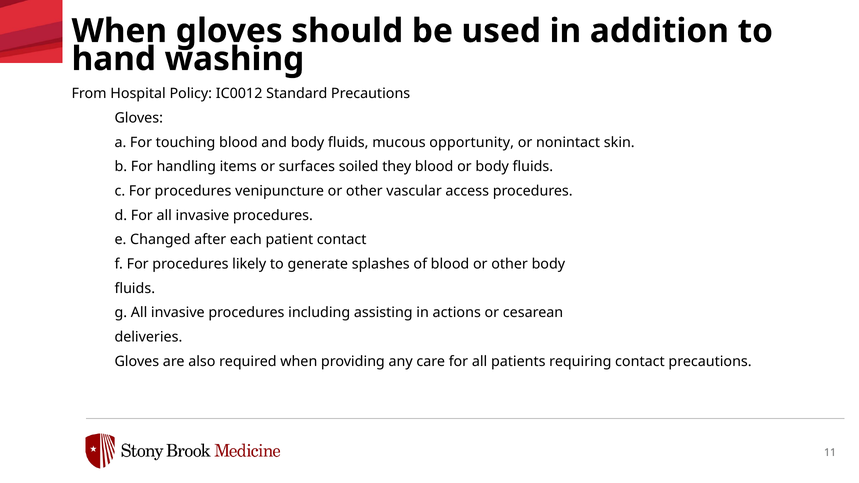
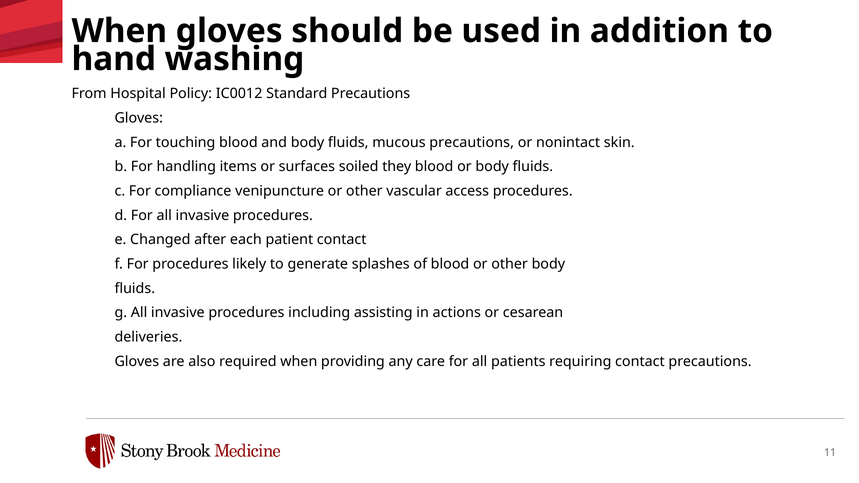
mucous opportunity: opportunity -> precautions
c For procedures: procedures -> compliance
